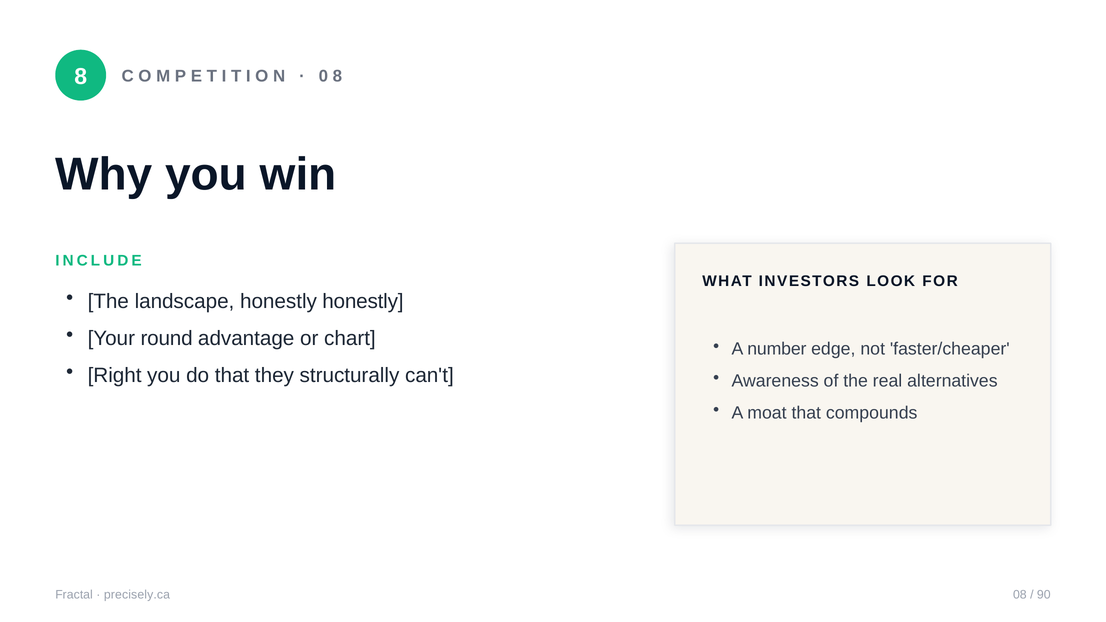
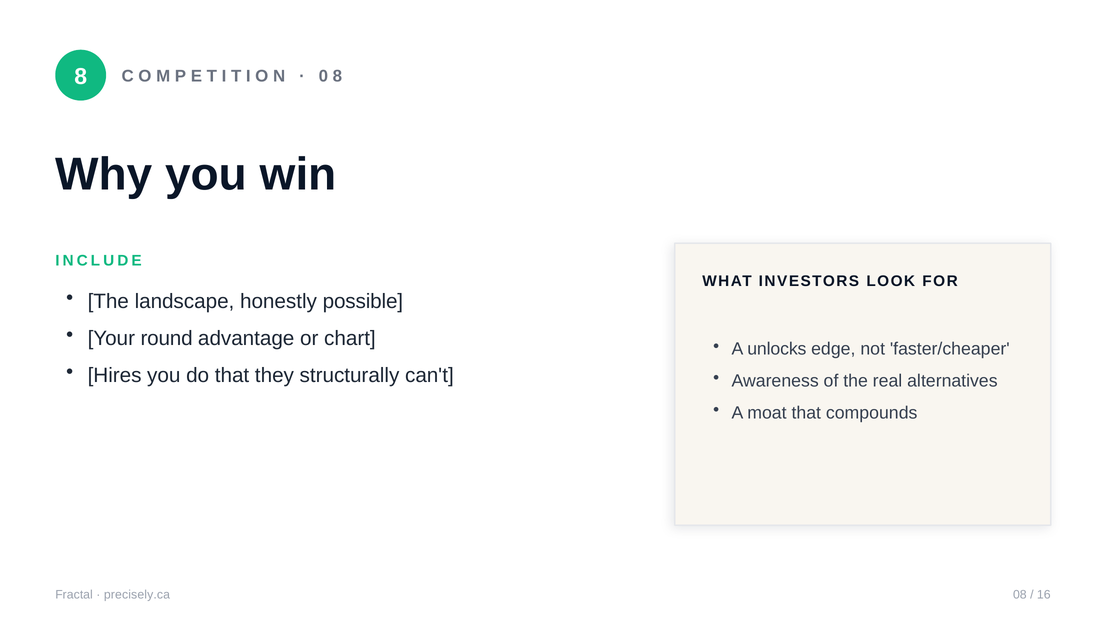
honestly honestly: honestly -> possible
number: number -> unlocks
Right: Right -> Hires
90: 90 -> 16
